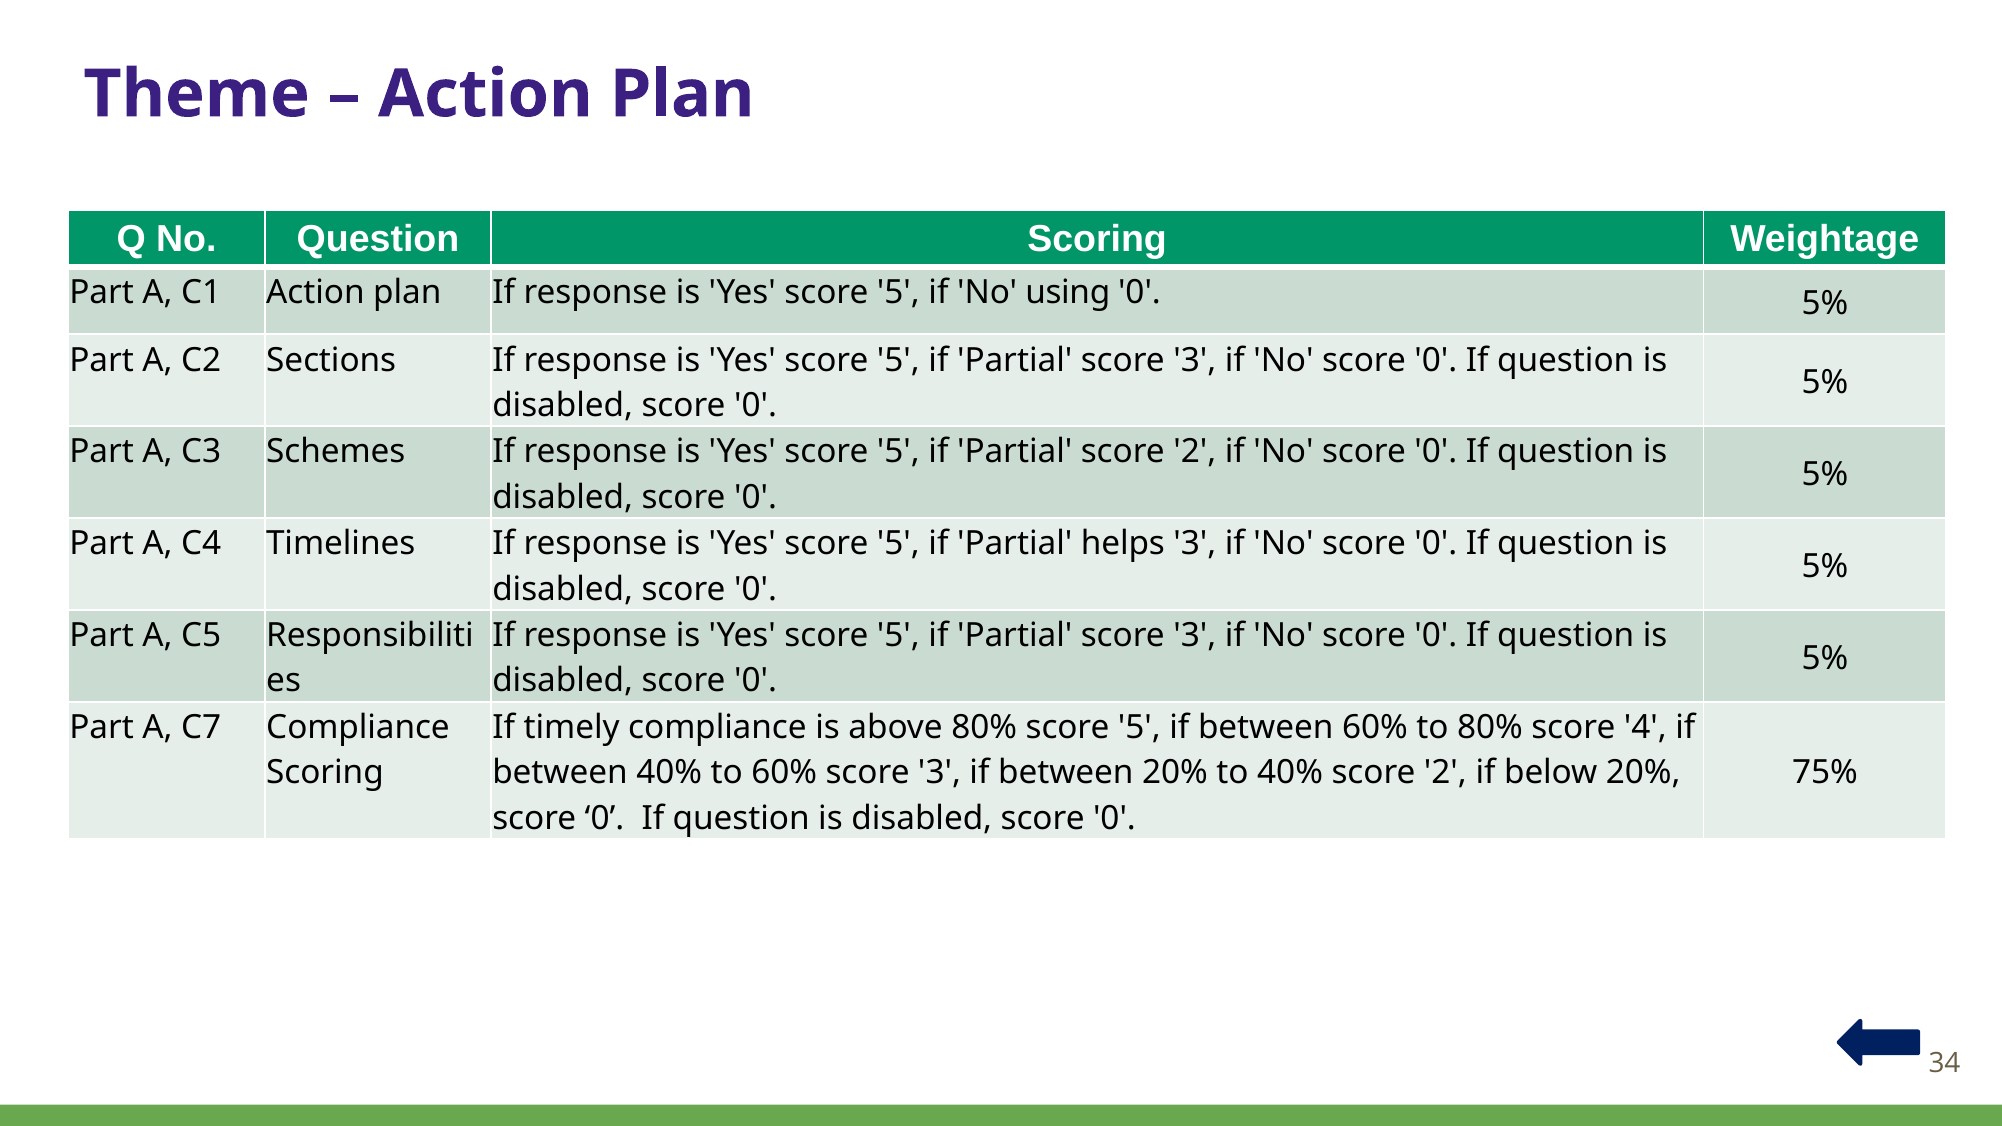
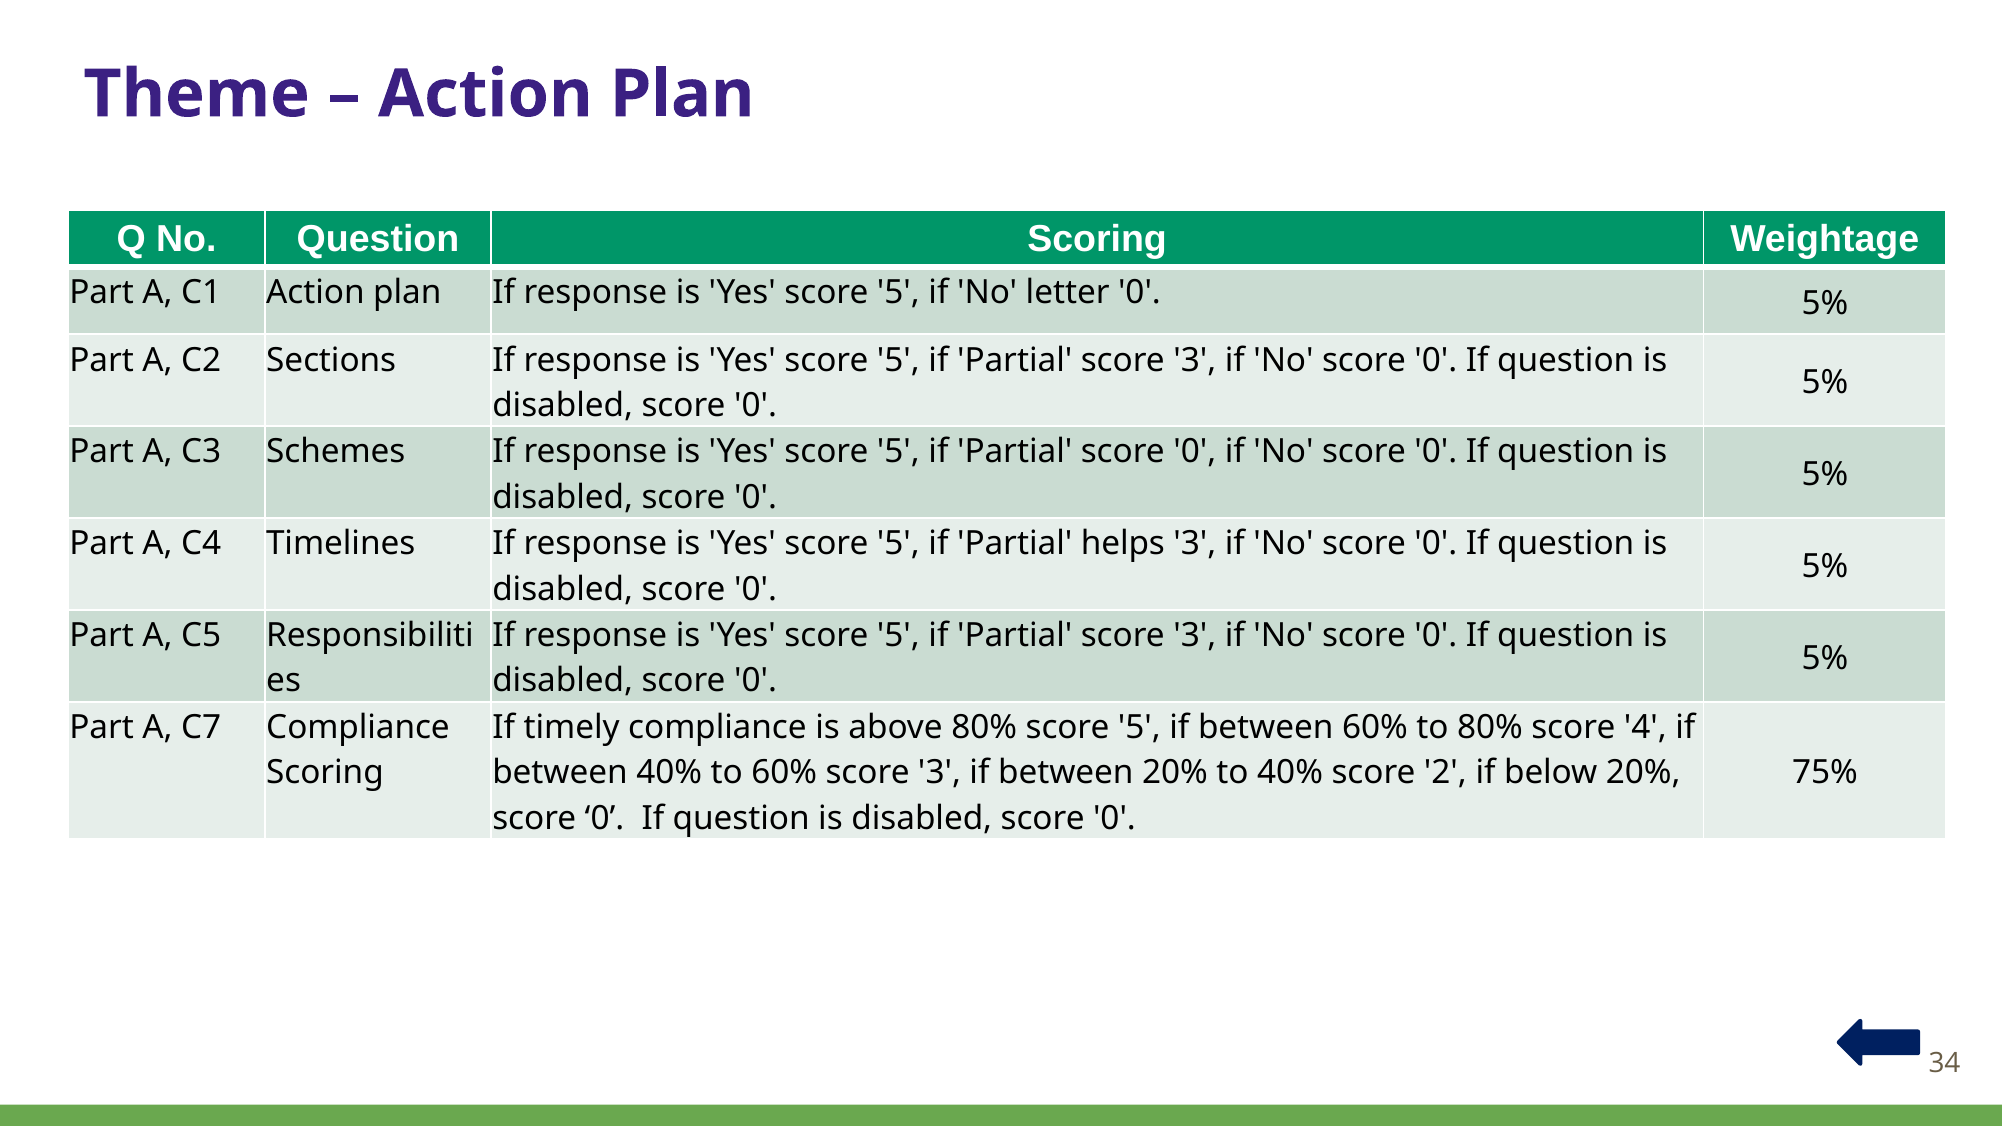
using: using -> letter
Partial score 2: 2 -> 0
